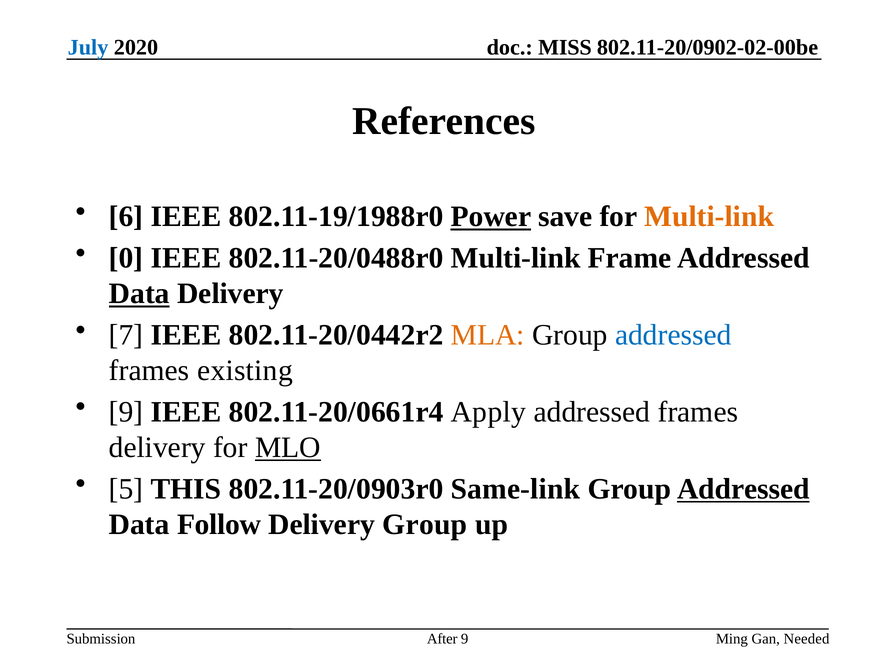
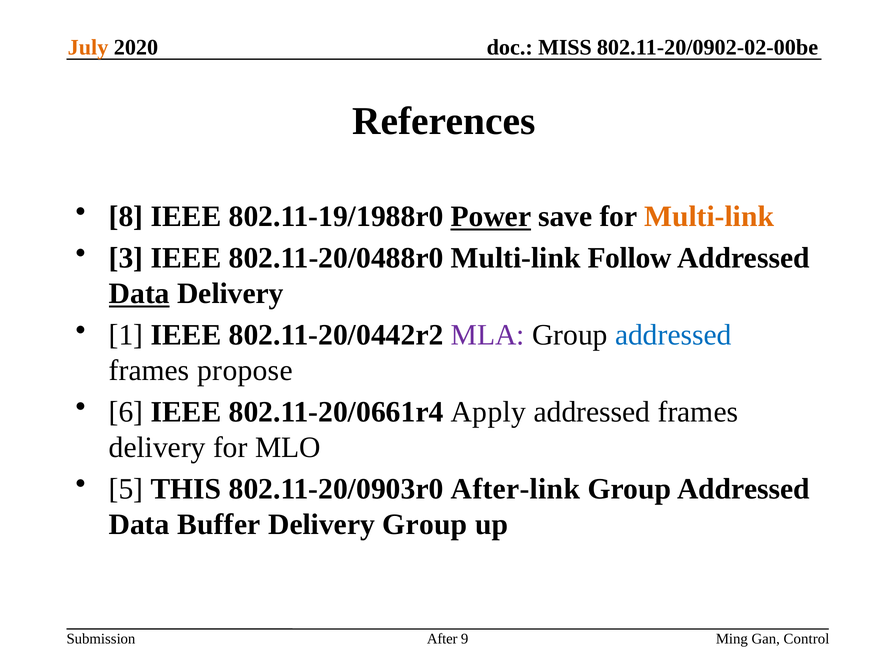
July colour: blue -> orange
6: 6 -> 8
0: 0 -> 3
Frame: Frame -> Follow
7: 7 -> 1
MLA colour: orange -> purple
existing: existing -> propose
9 at (126, 412): 9 -> 6
MLO underline: present -> none
Same-link: Same-link -> After-link
Addressed at (743, 489) underline: present -> none
Follow: Follow -> Buffer
Needed: Needed -> Control
